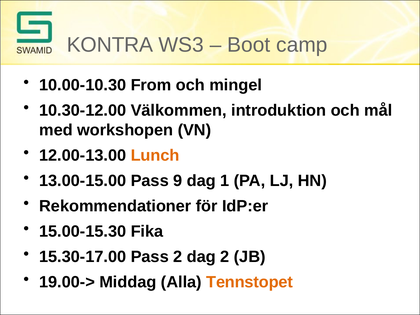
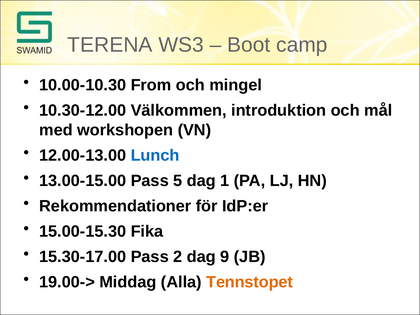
KONTRA: KONTRA -> TERENA
Lunch colour: orange -> blue
9: 9 -> 5
dag 2: 2 -> 9
